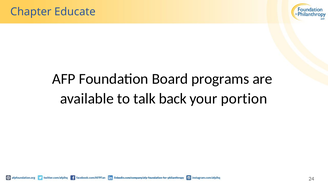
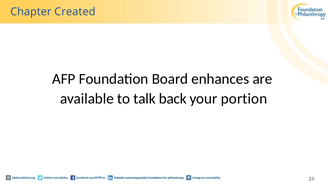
Educate: Educate -> Created
programs: programs -> enhances
